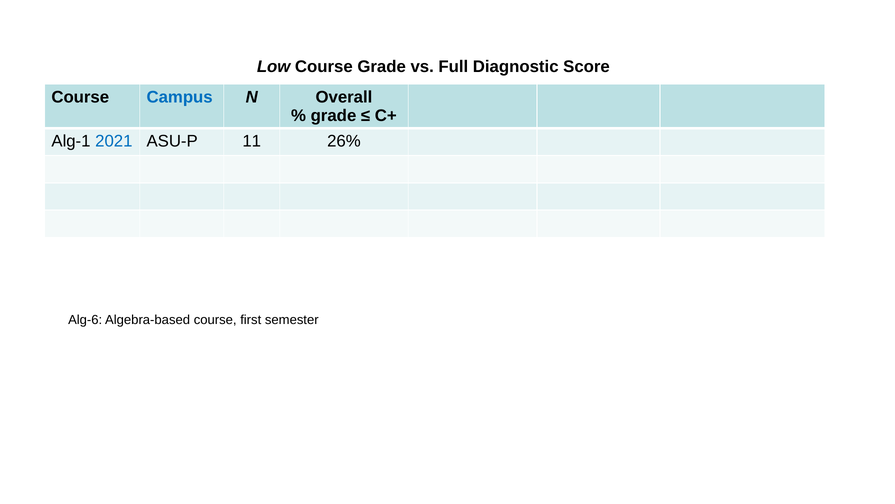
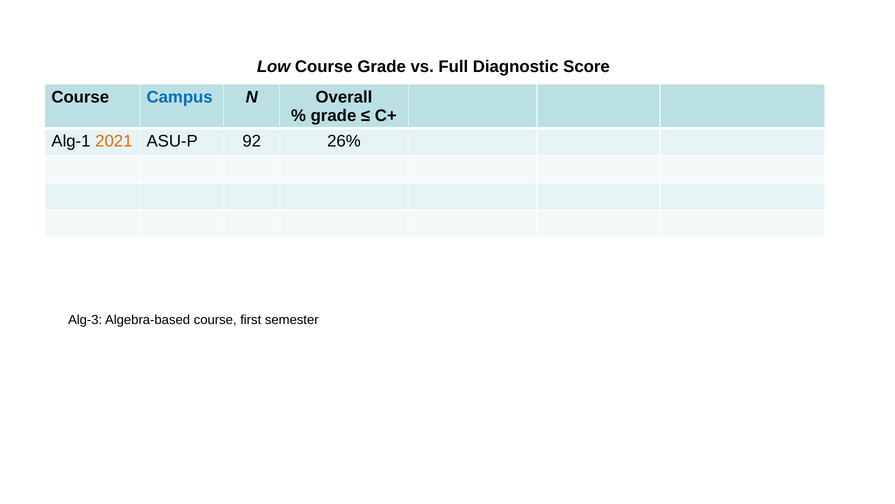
2021 colour: blue -> orange
11: 11 -> 92
Alg-6: Alg-6 -> Alg-3
